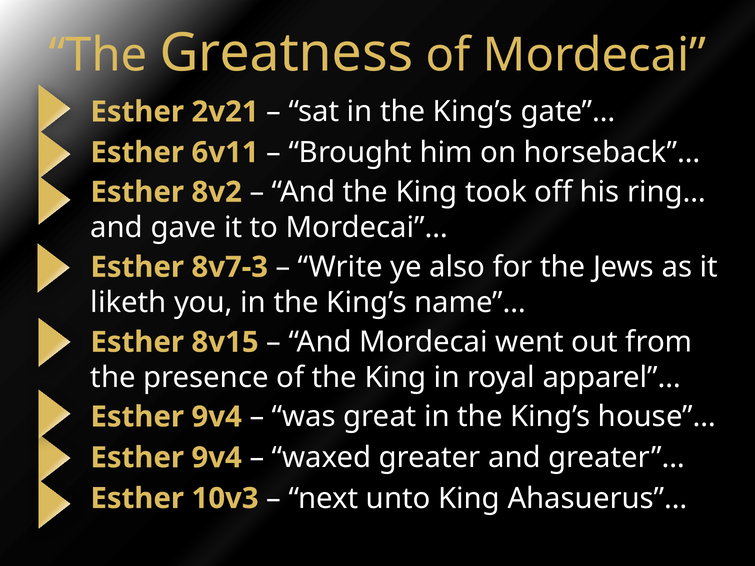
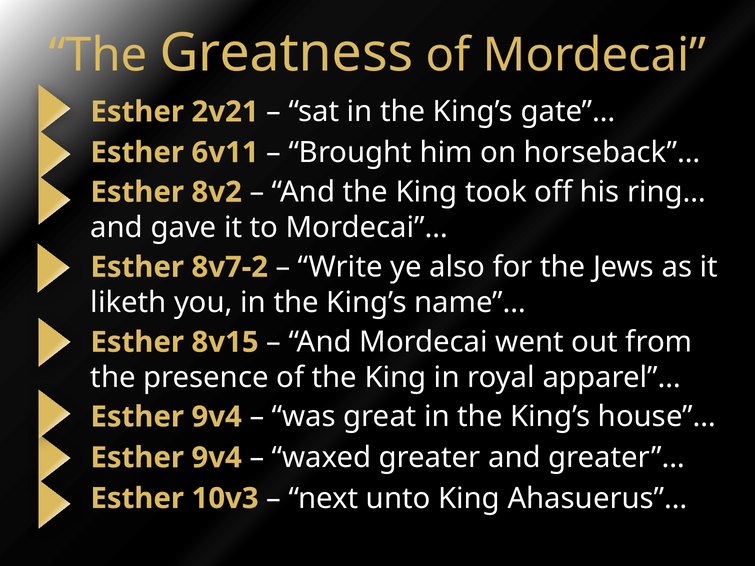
8v7-3: 8v7-3 -> 8v7-2
